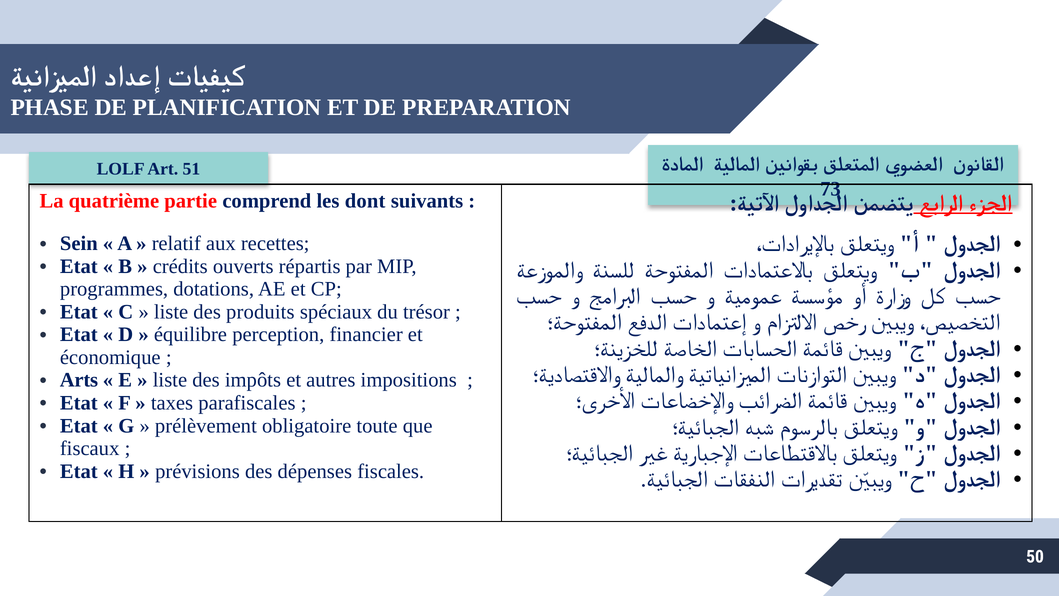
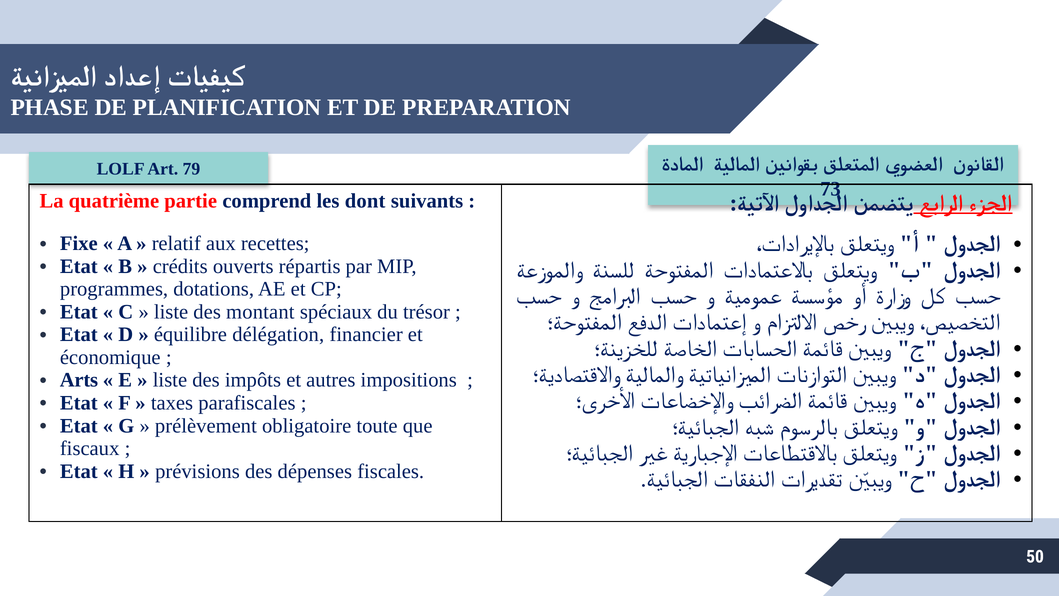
51: 51 -> 79
Sein: Sein -> Fixe
produits: produits -> montant
perception: perception -> délégation
